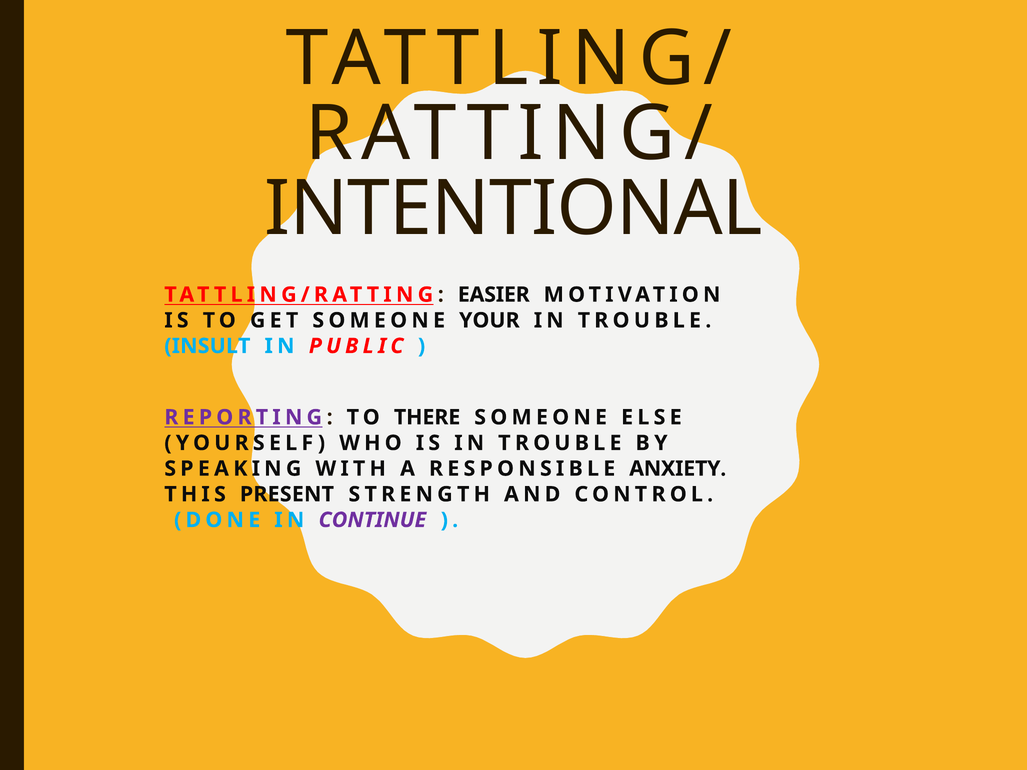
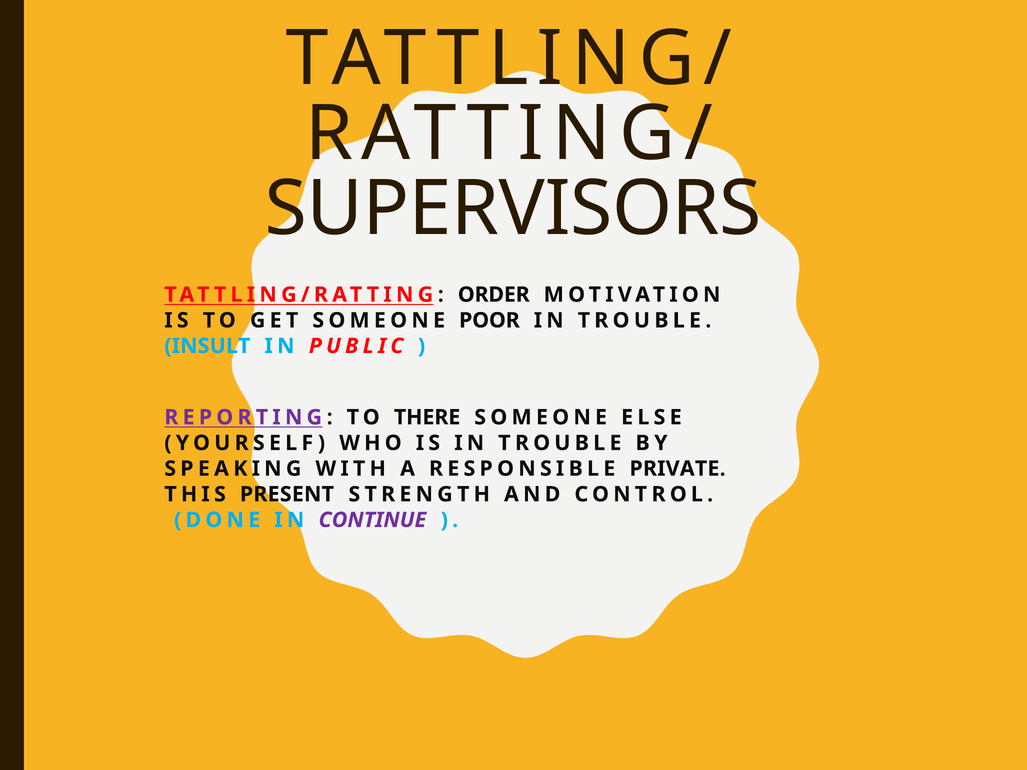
INTENTIONAL: INTENTIONAL -> SUPERVISORS
EASIER: EASIER -> ORDER
YOUR: YOUR -> POOR
ANXIETY: ANXIETY -> PRIVATE
